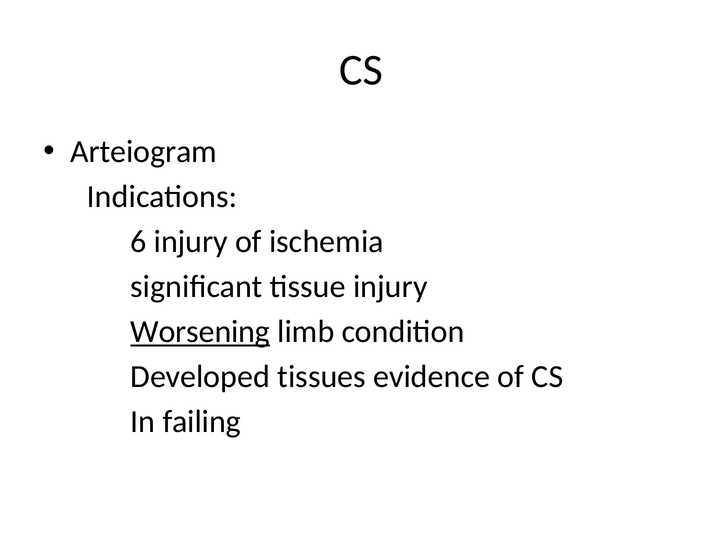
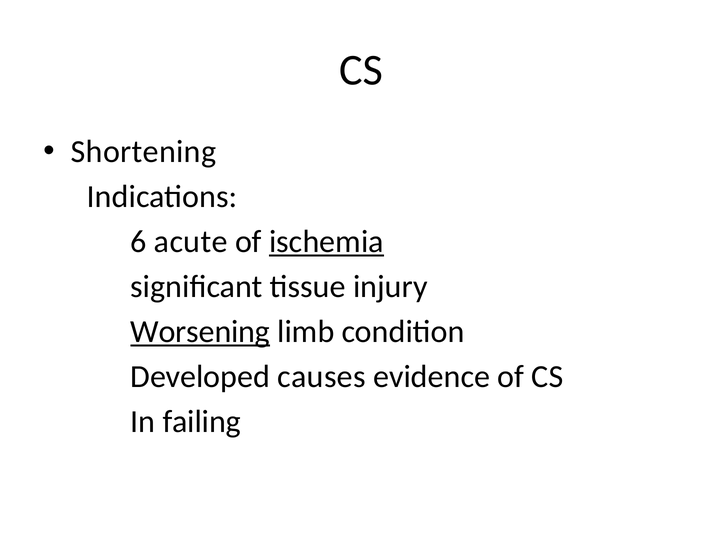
Arteiogram: Arteiogram -> Shortening
6 injury: injury -> acute
ischemia underline: none -> present
tissues: tissues -> causes
